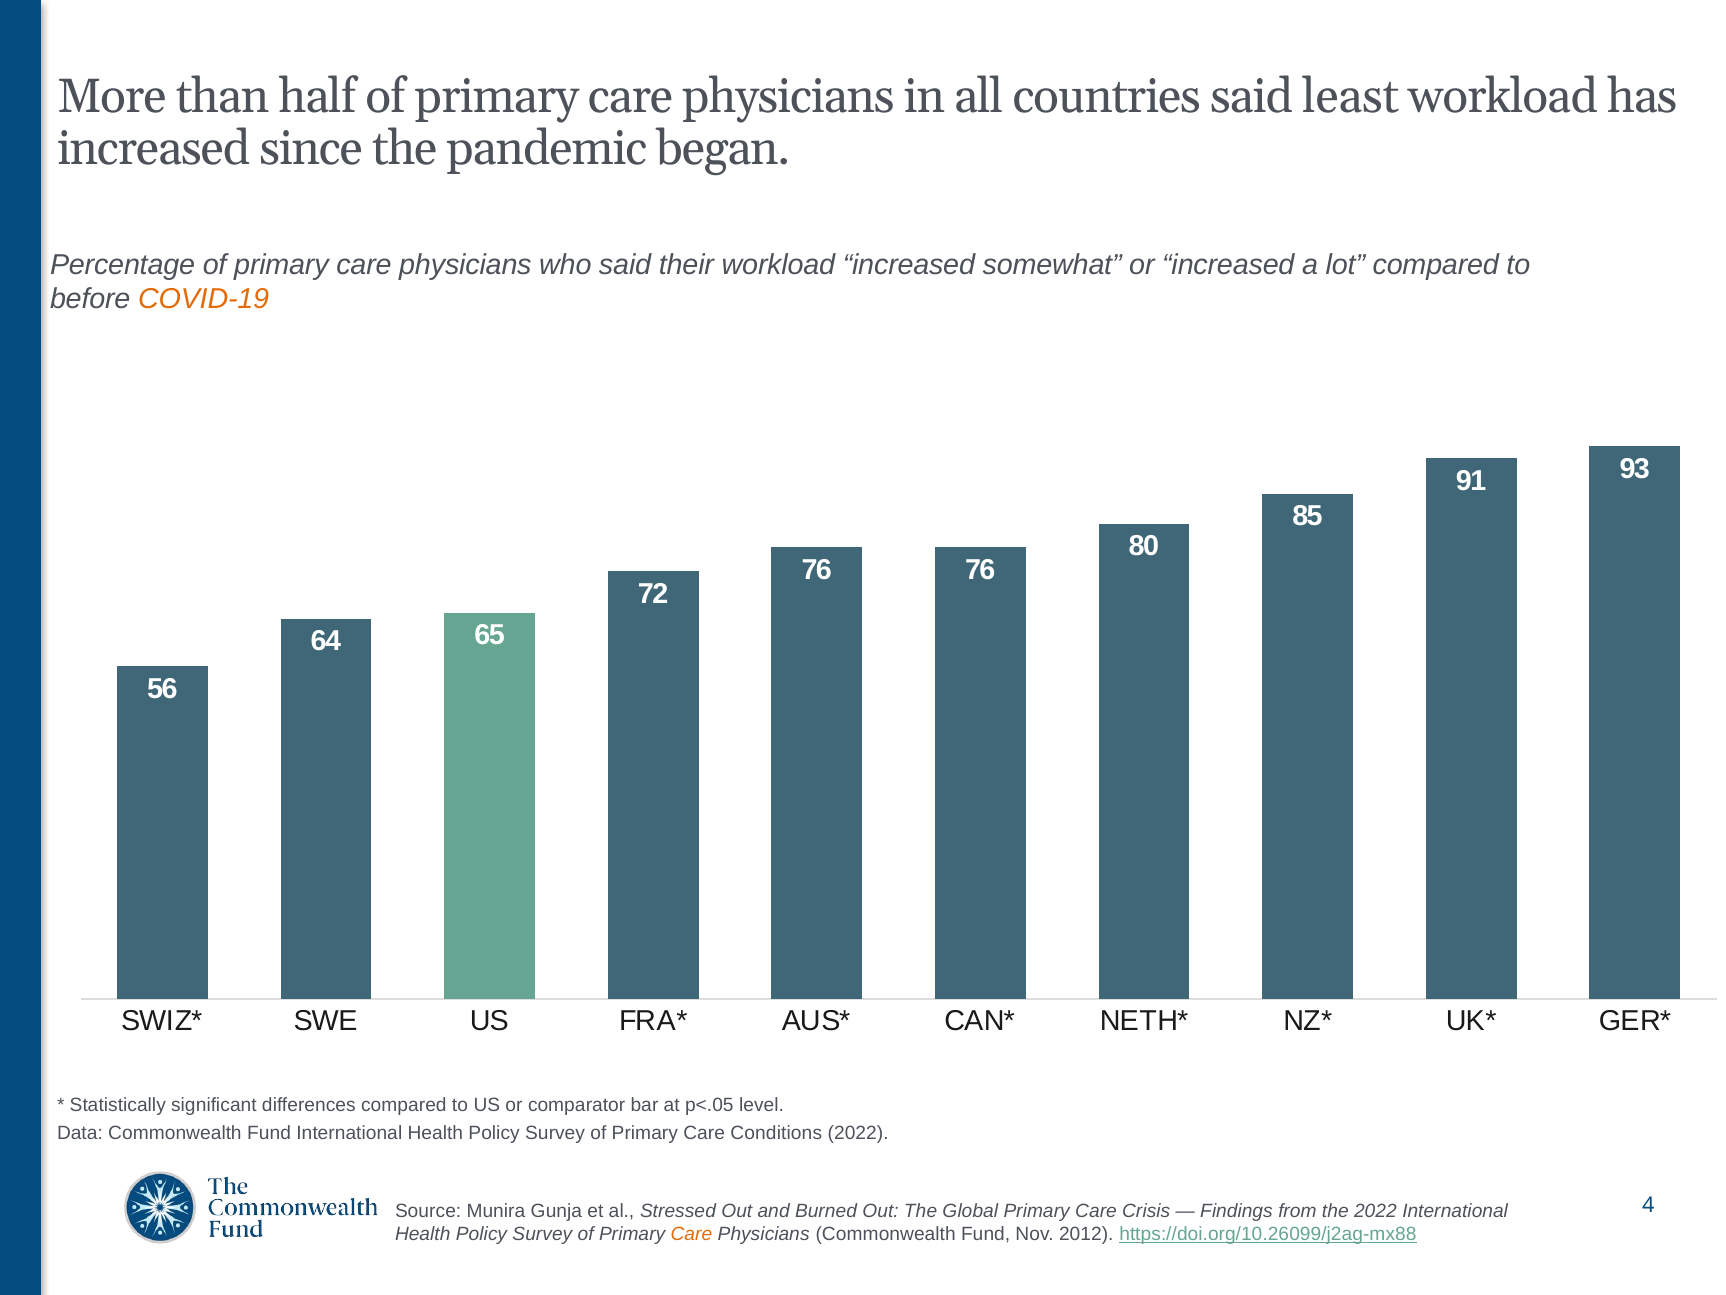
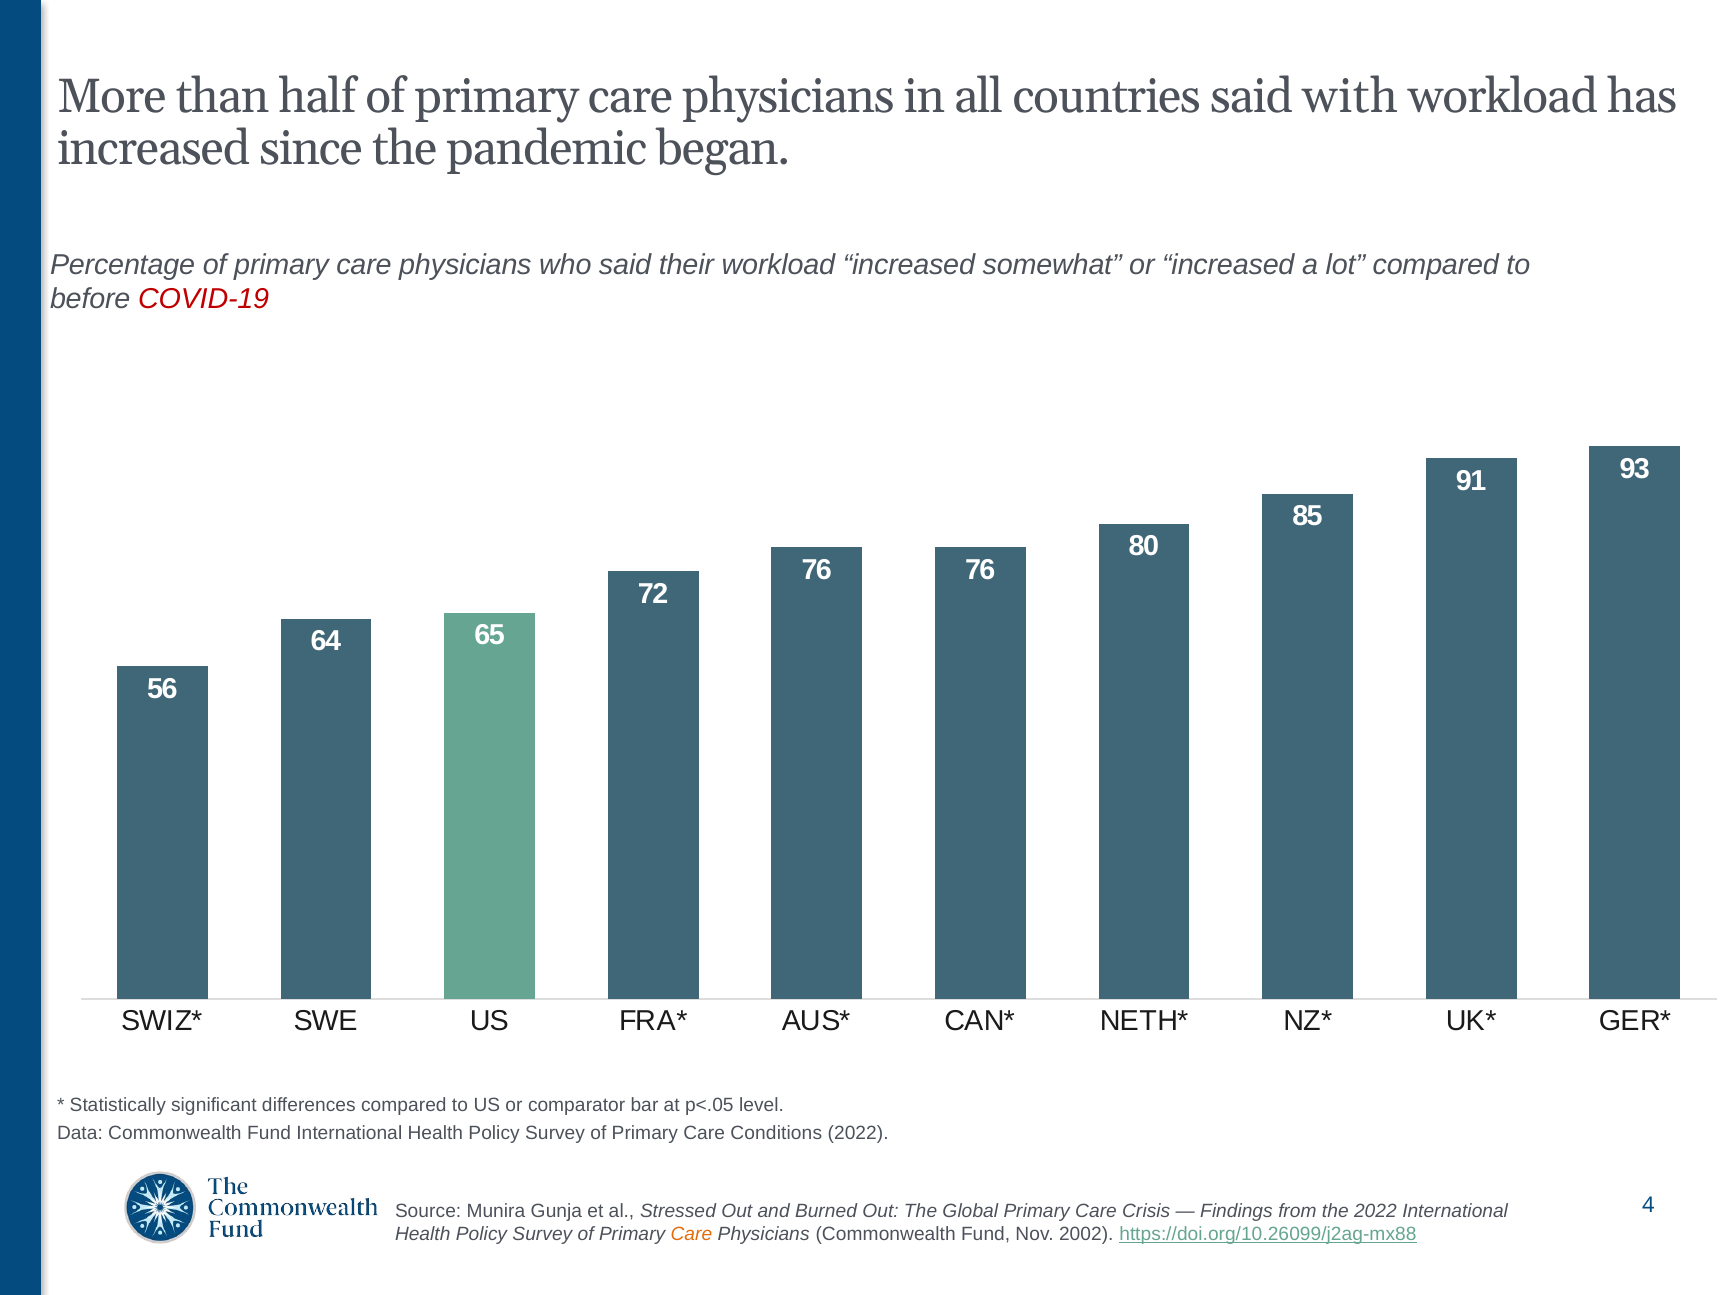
least: least -> with
COVID-19 colour: orange -> red
2012: 2012 -> 2002
